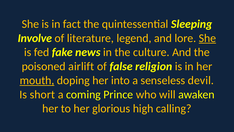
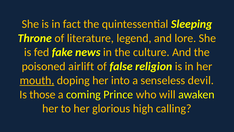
Involve: Involve -> Throne
She at (207, 38) underline: present -> none
short: short -> those
